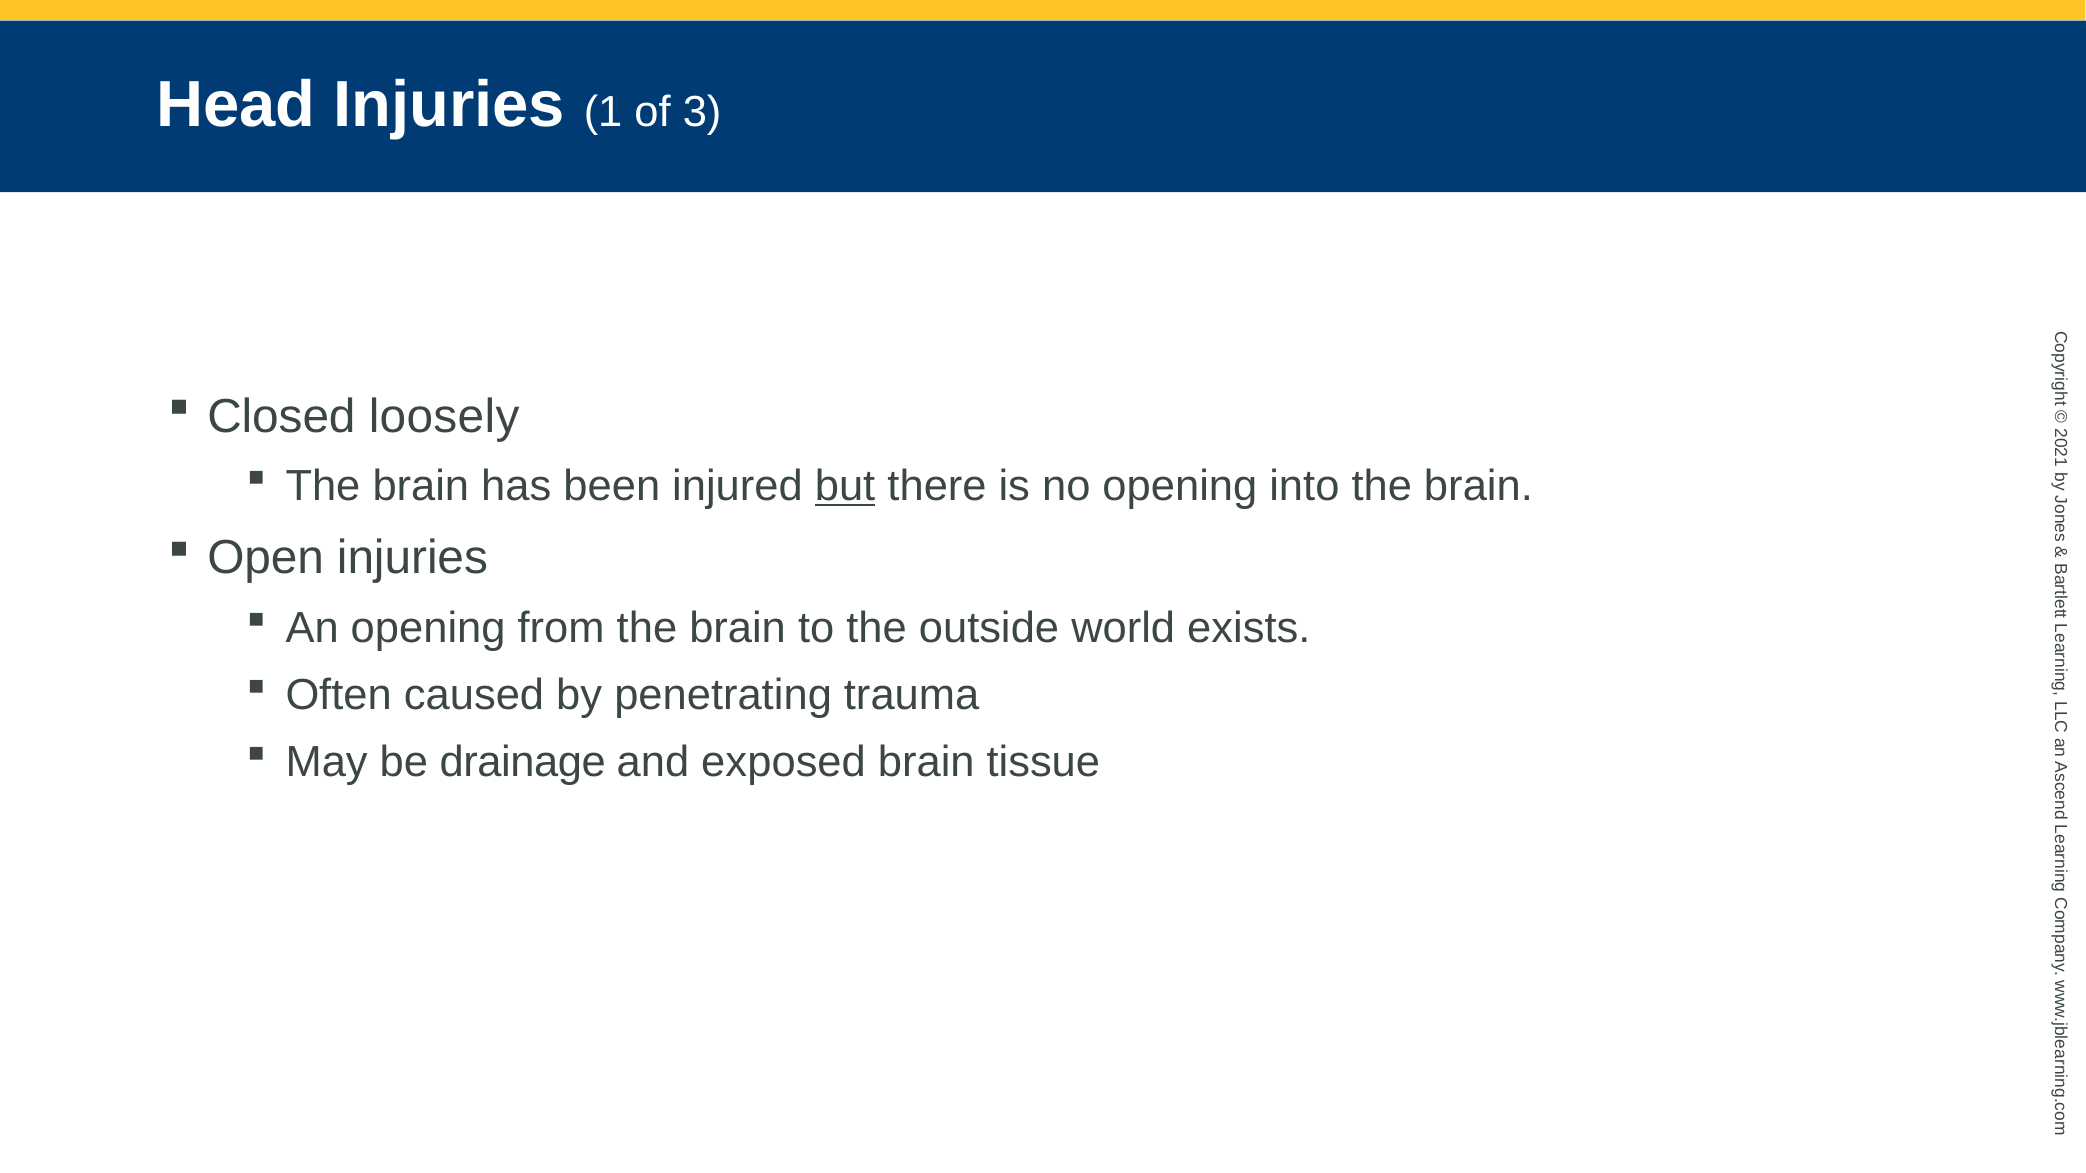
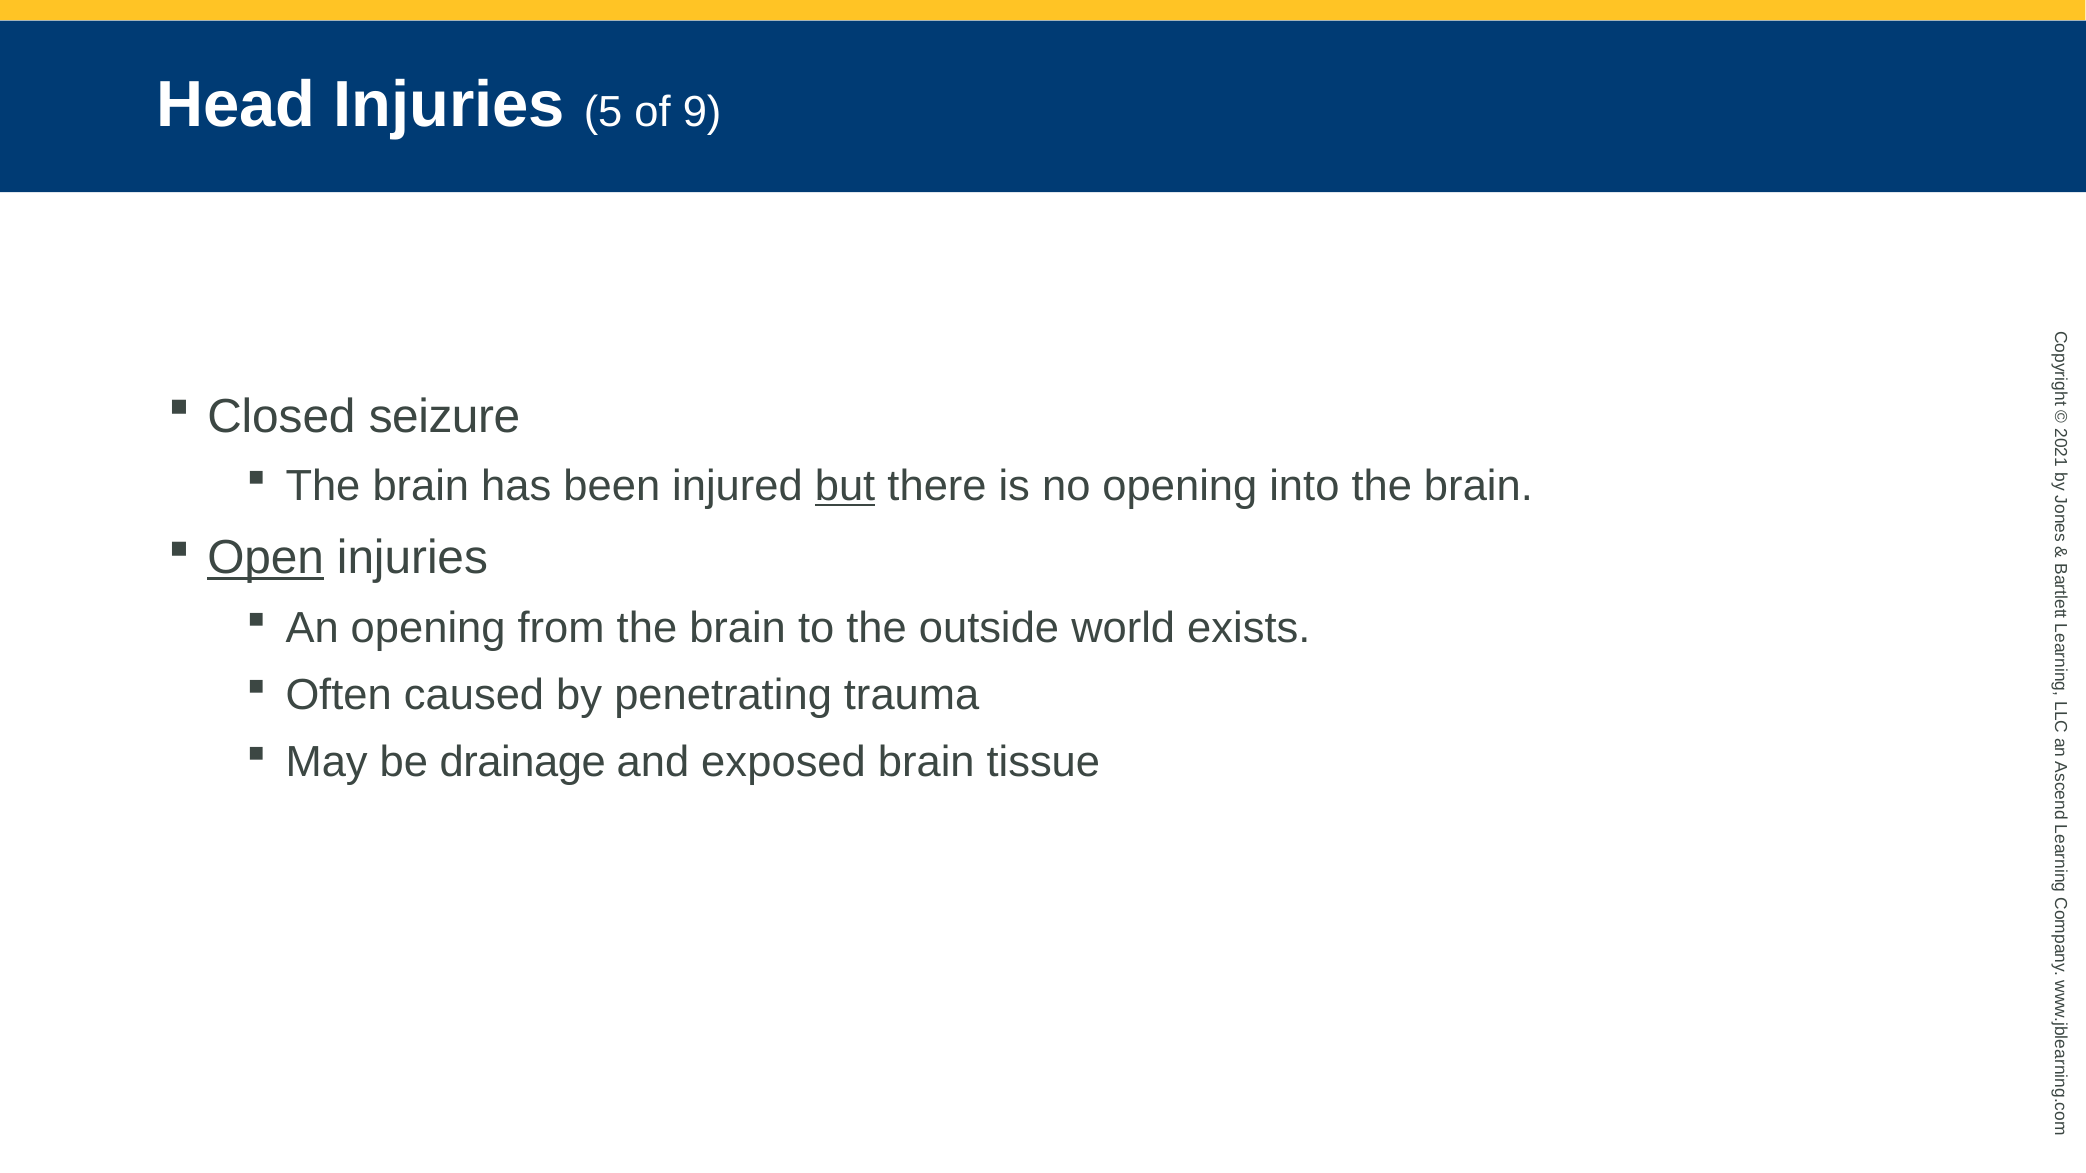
Injuries 1: 1 -> 5
3: 3 -> 9
loosely: loosely -> seizure
Open underline: none -> present
